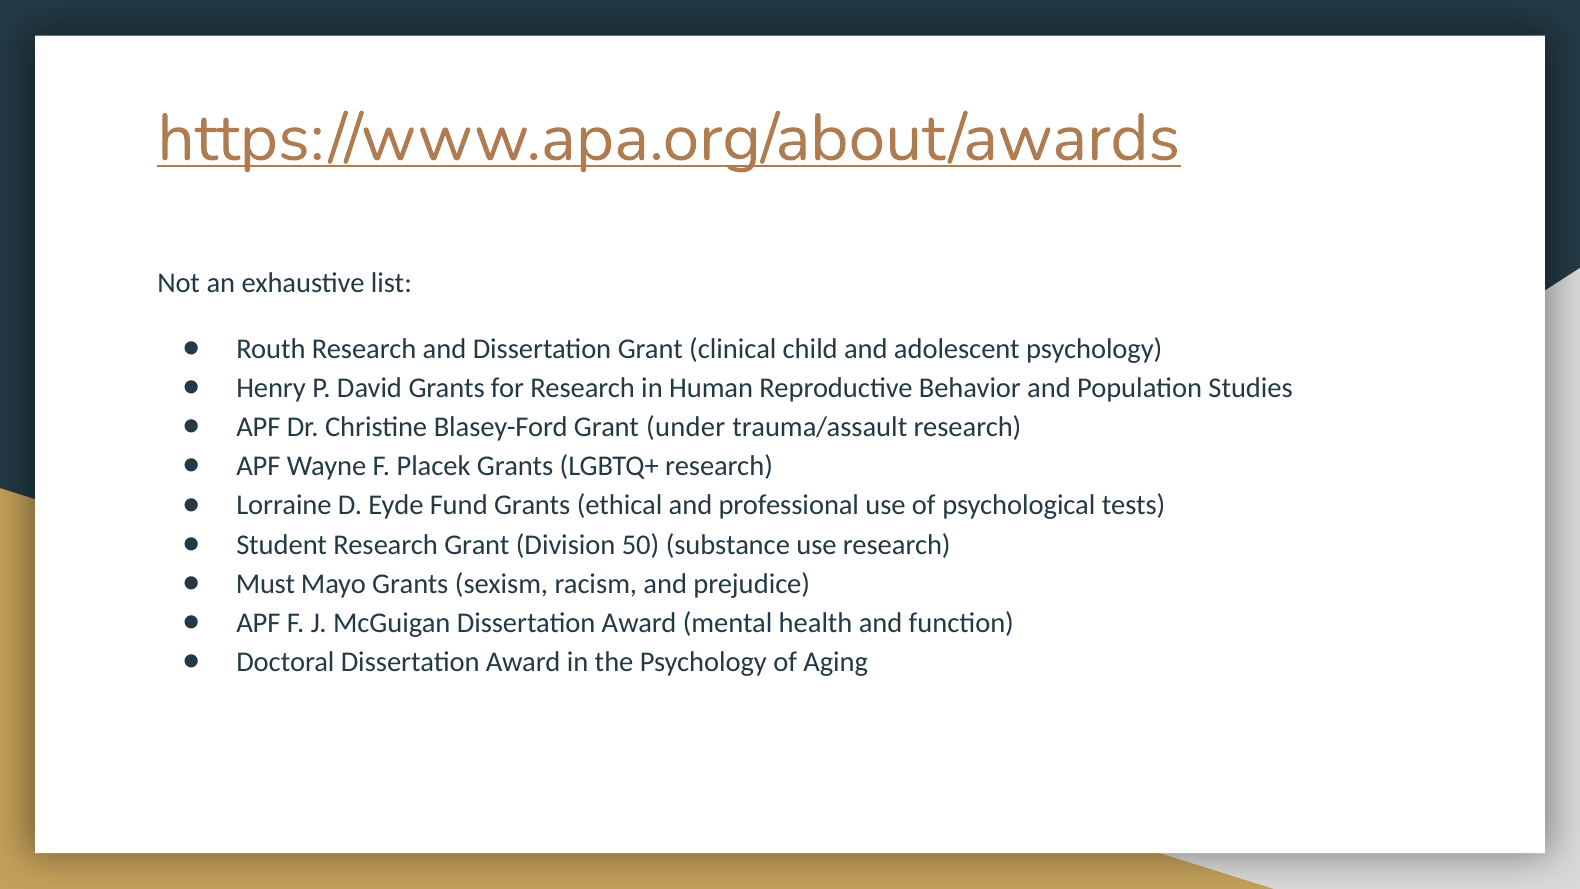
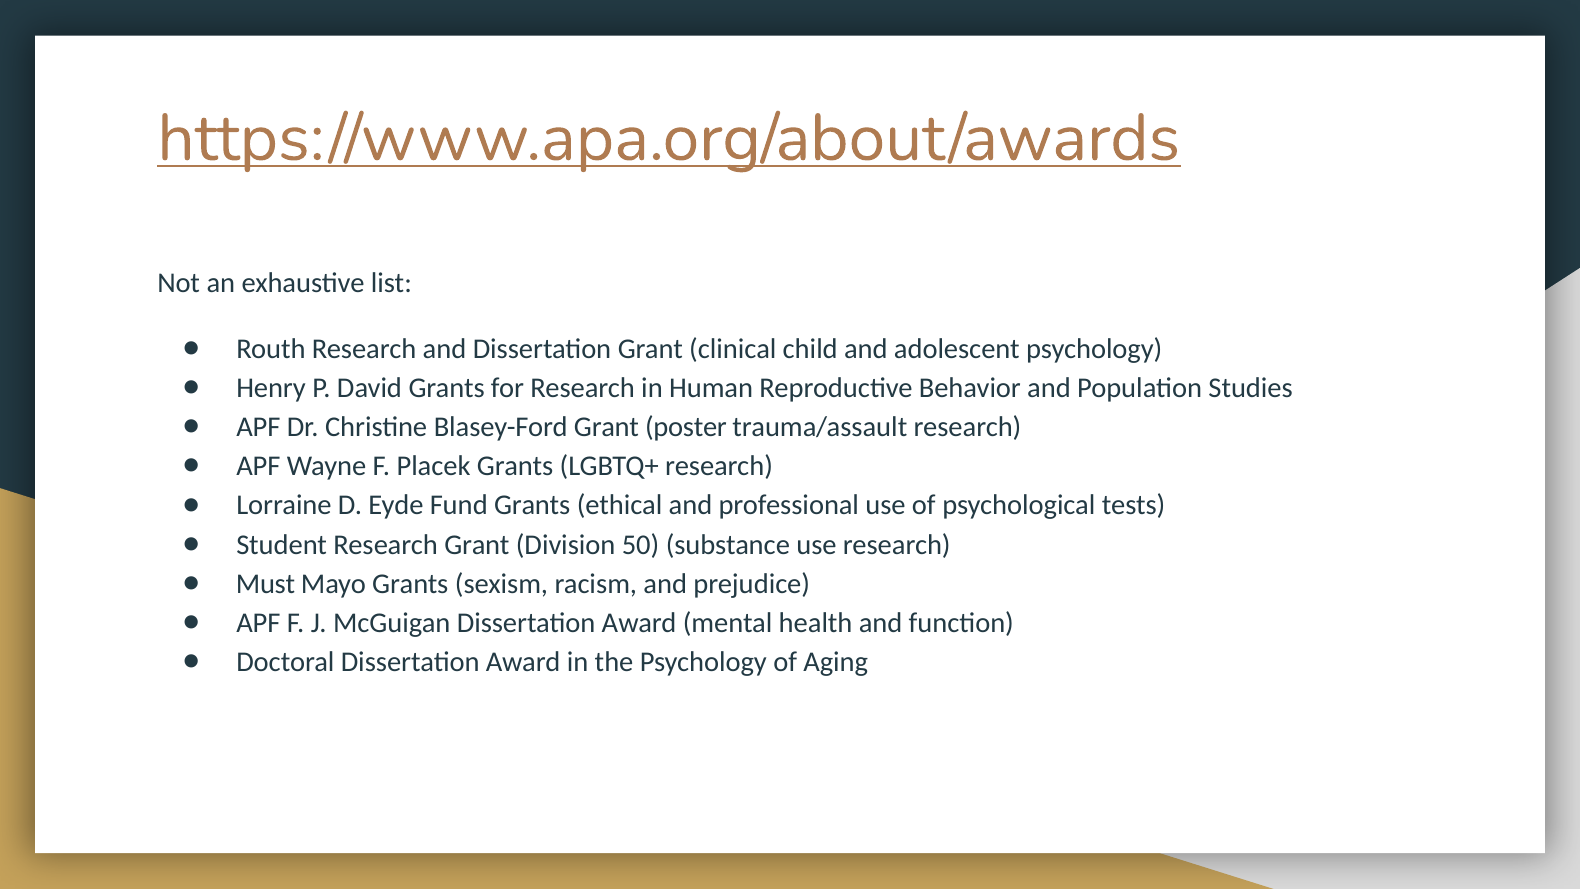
under: under -> poster
